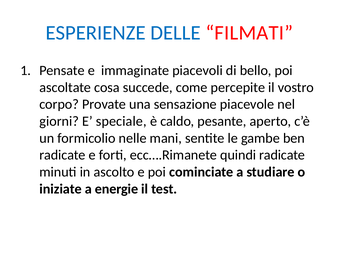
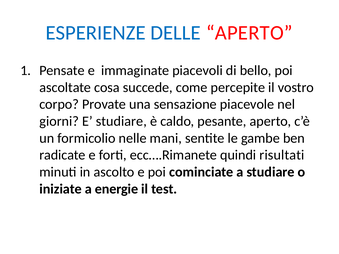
DELLE FILMATI: FILMATI -> APERTO
E speciale: speciale -> studiare
quindi radicate: radicate -> risultati
